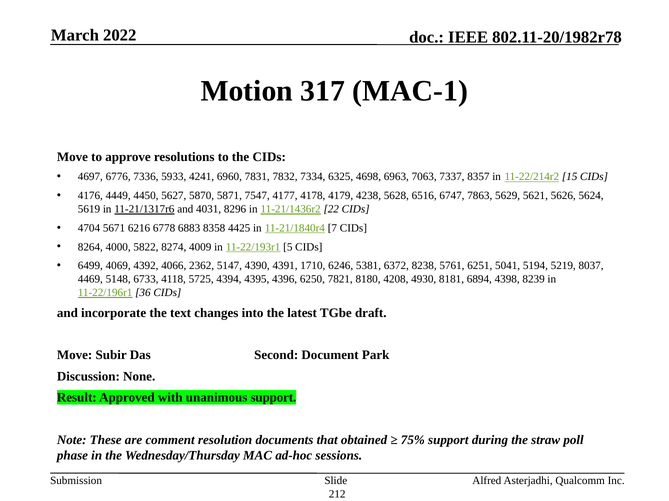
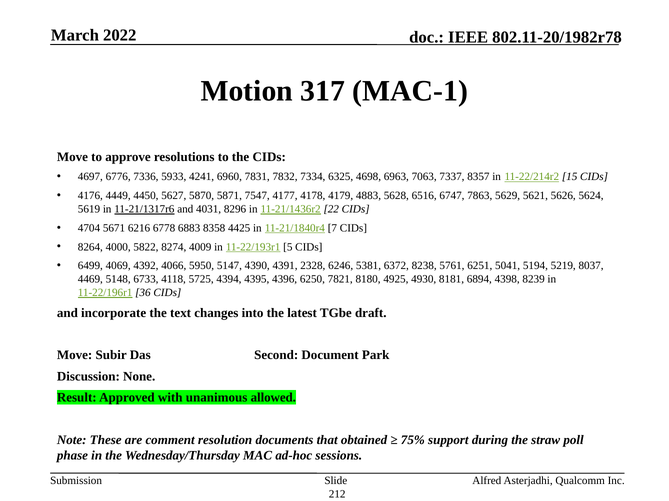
4238: 4238 -> 4883
2362: 2362 -> 5950
1710: 1710 -> 2328
4208: 4208 -> 4925
unanimous support: support -> allowed
